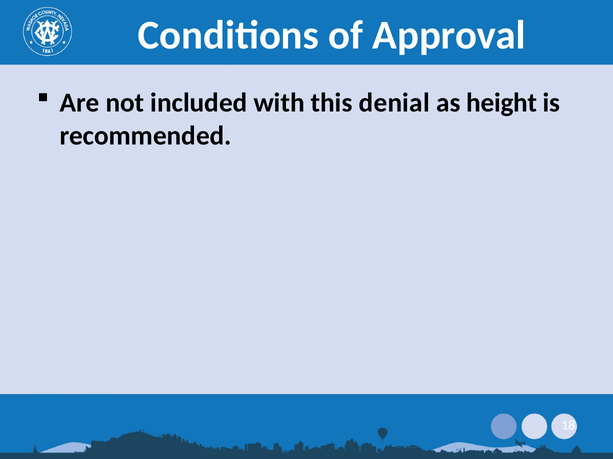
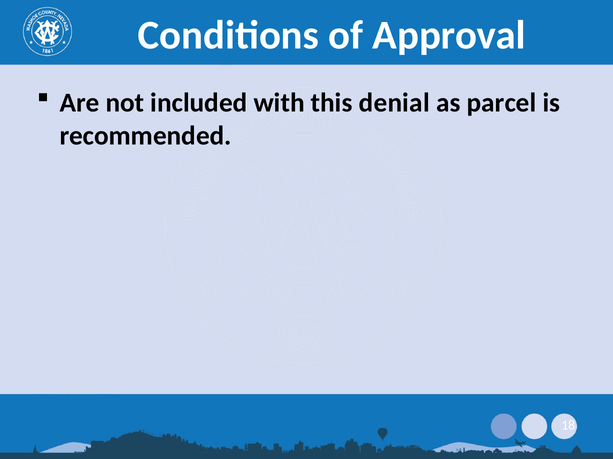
height: height -> parcel
